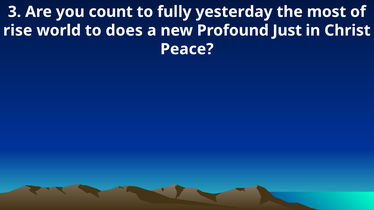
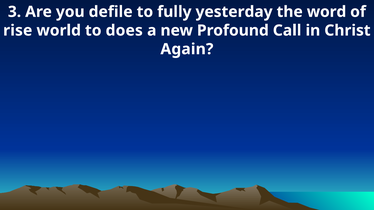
count: count -> defile
most: most -> word
Just: Just -> Call
Peace: Peace -> Again
